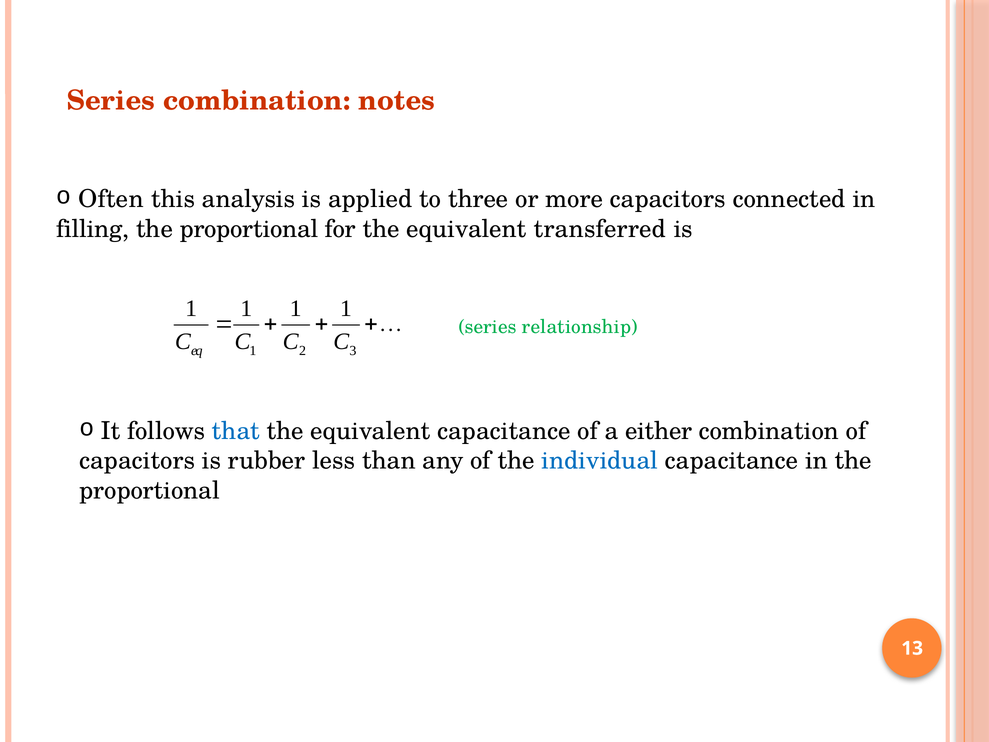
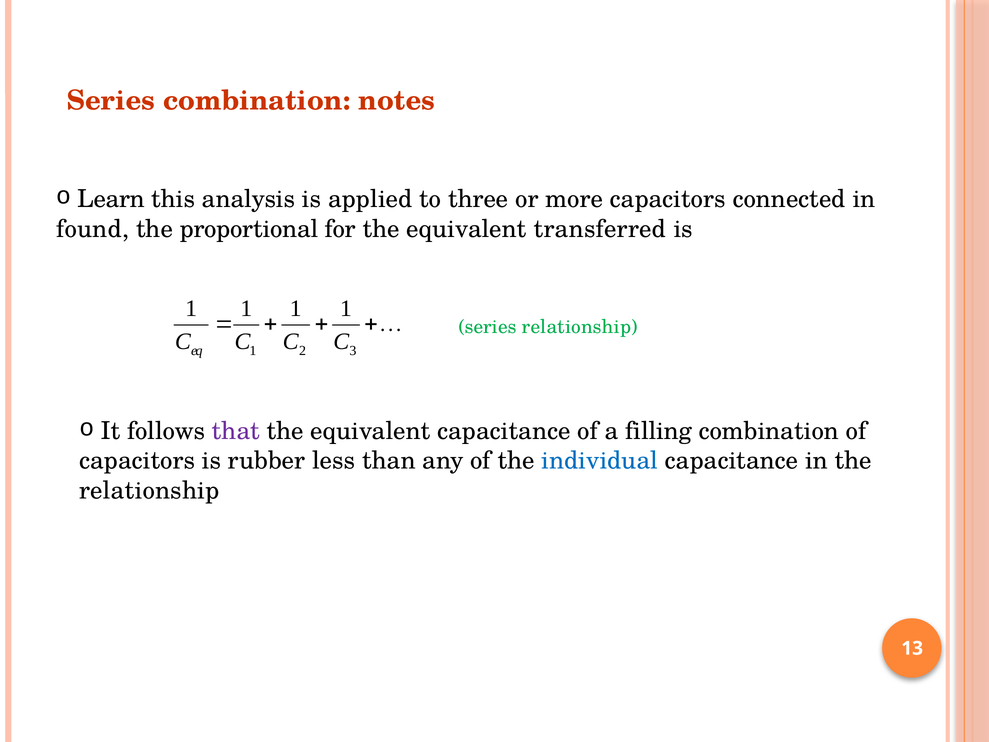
Often: Often -> Learn
filling: filling -> found
that colour: blue -> purple
either: either -> filling
proportional at (150, 490): proportional -> relationship
